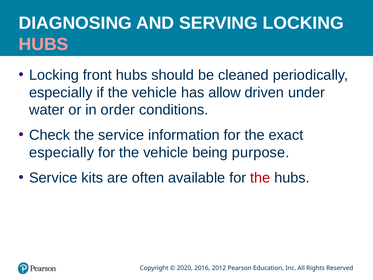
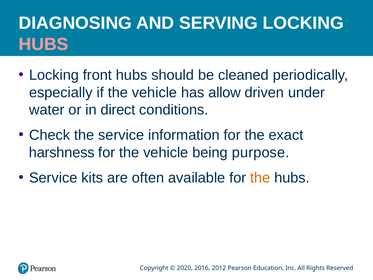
order: order -> direct
especially at (62, 152): especially -> harshness
the at (260, 178) colour: red -> orange
